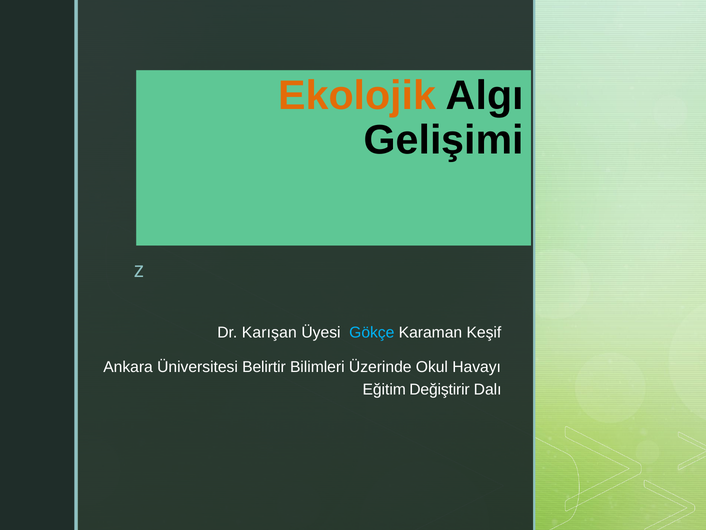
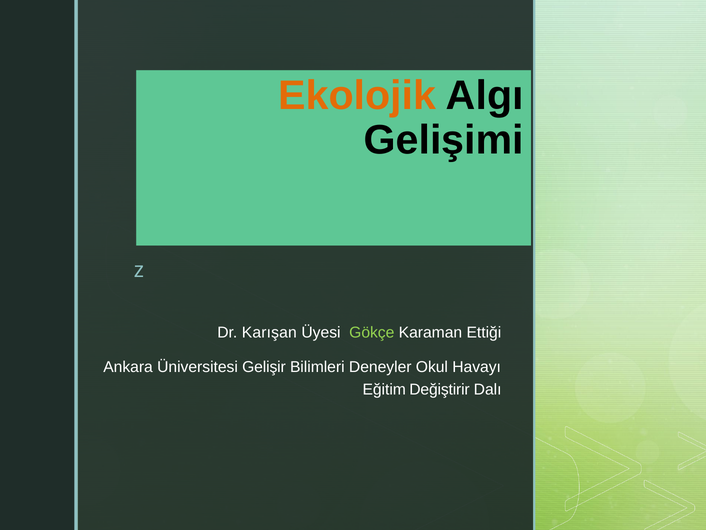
Gökçe colour: light blue -> light green
Keşif: Keşif -> Ettiği
Belirtir: Belirtir -> Gelişir
Üzerinde: Üzerinde -> Deneyler
